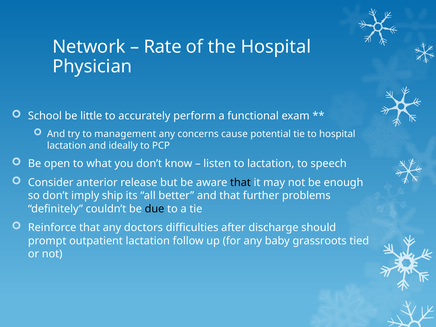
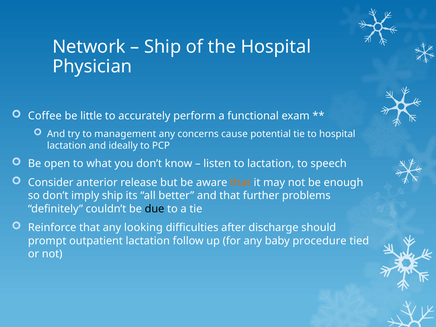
Rate at (163, 47): Rate -> Ship
School: School -> Coffee
that at (240, 183) colour: black -> orange
doctors: doctors -> looking
grassroots: grassroots -> procedure
